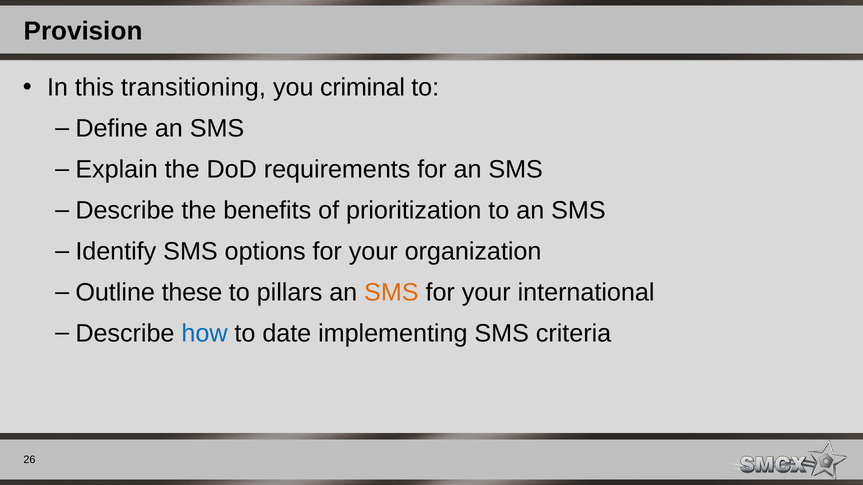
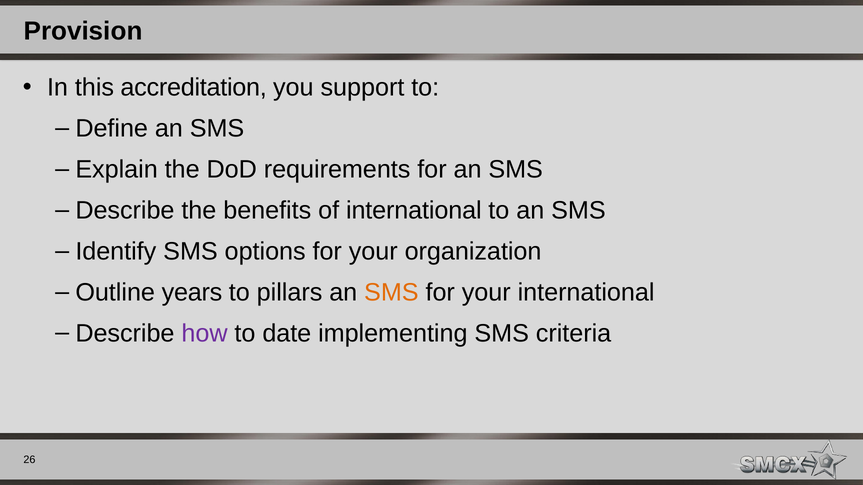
transitioning: transitioning -> accreditation
criminal: criminal -> support
of prioritization: prioritization -> international
these: these -> years
how colour: blue -> purple
